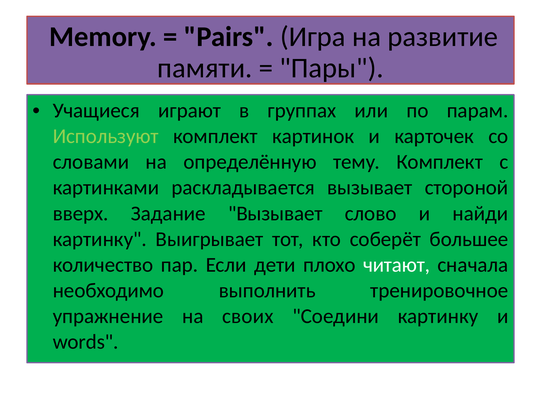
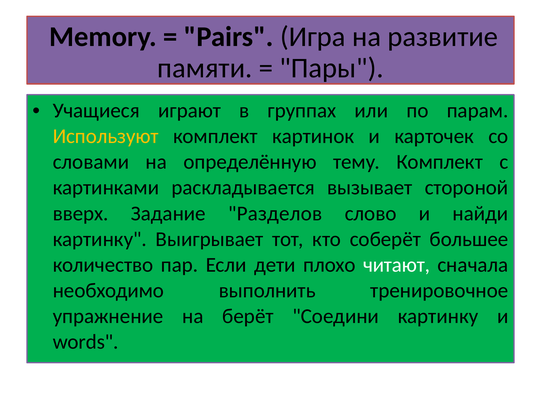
Используют colour: light green -> yellow
Задание Вызывает: Вызывает -> Разделов
своих: своих -> берёт
